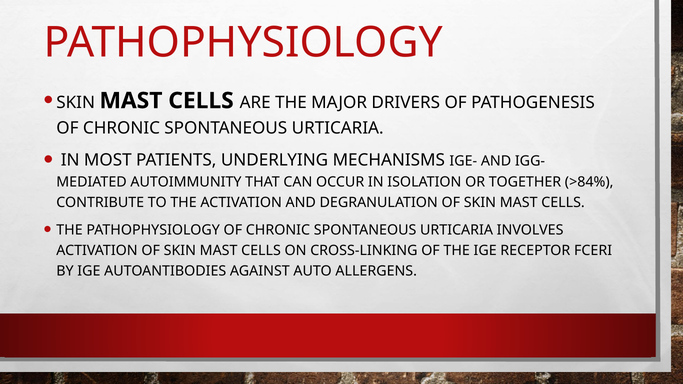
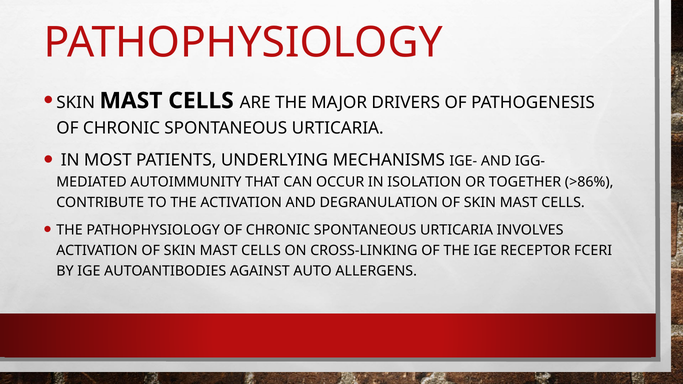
>84%: >84% -> >86%
